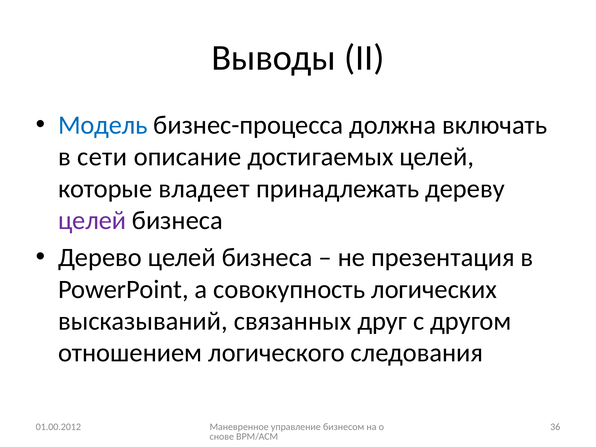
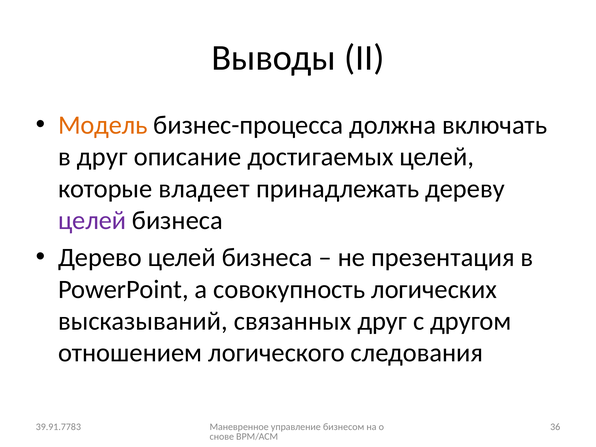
Модель colour: blue -> orange
в сети: сети -> друг
01.00.2012: 01.00.2012 -> 39.91.7783
